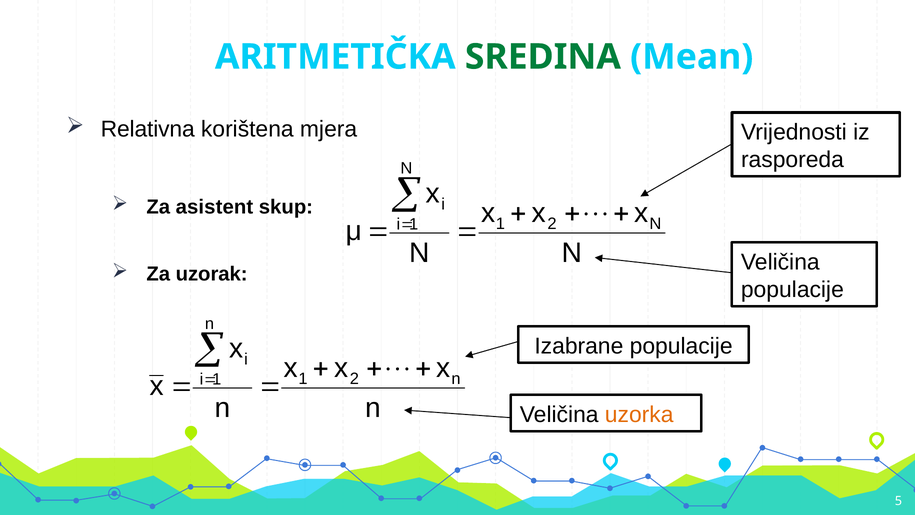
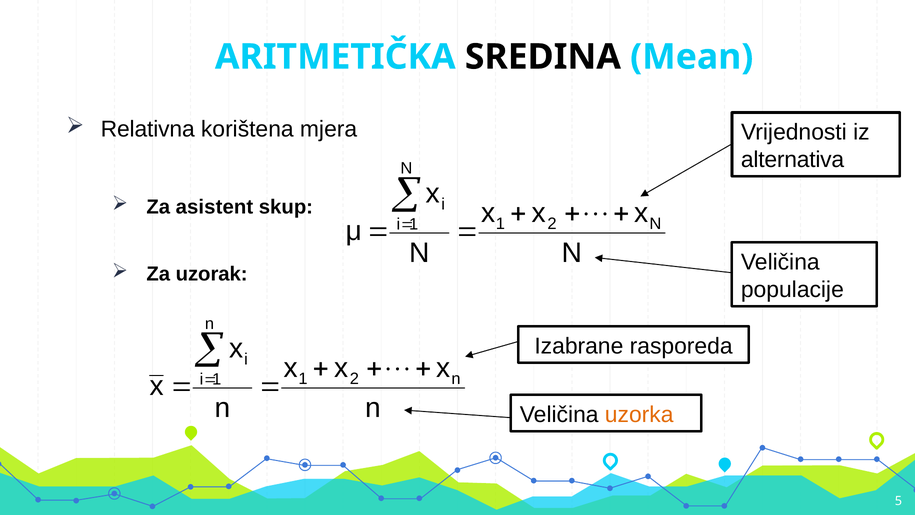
SREDINA colour: green -> black
rasporeda: rasporeda -> alternativa
Izabrane populacije: populacije -> rasporeda
